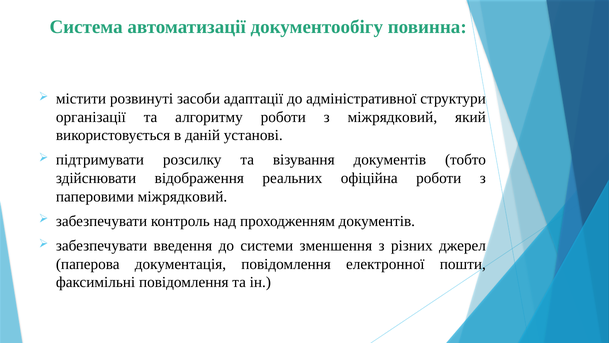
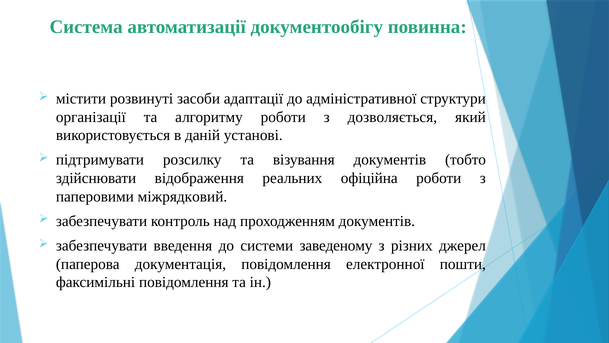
з міжрядковий: міжрядковий -> дозволяється
зменшення: зменшення -> заведеному
